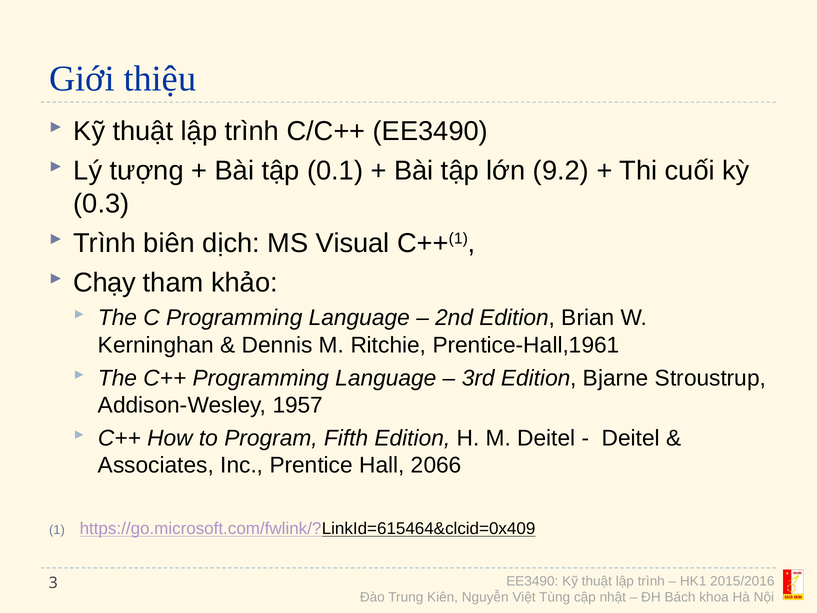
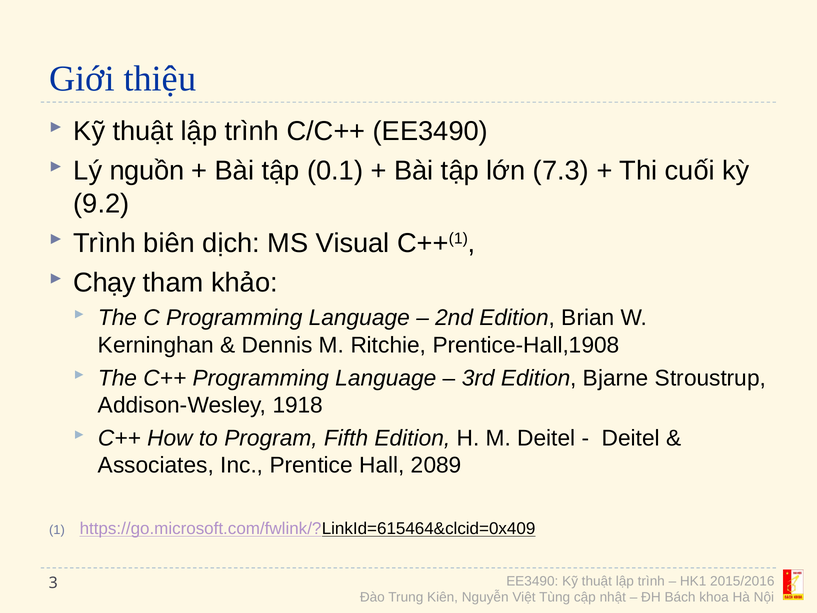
tượng: tượng -> nguồn
9.2: 9.2 -> 7.3
0.3: 0.3 -> 9.2
Prentice-Hall,1961: Prentice-Hall,1961 -> Prentice-Hall,1908
1957: 1957 -> 1918
2066: 2066 -> 2089
